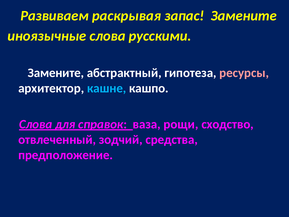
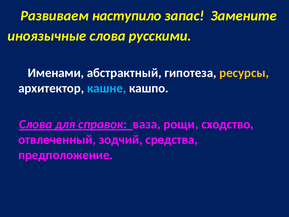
раскрывая: раскрывая -> наступило
Замените at (56, 73): Замените -> Именами
ресурсы colour: pink -> yellow
